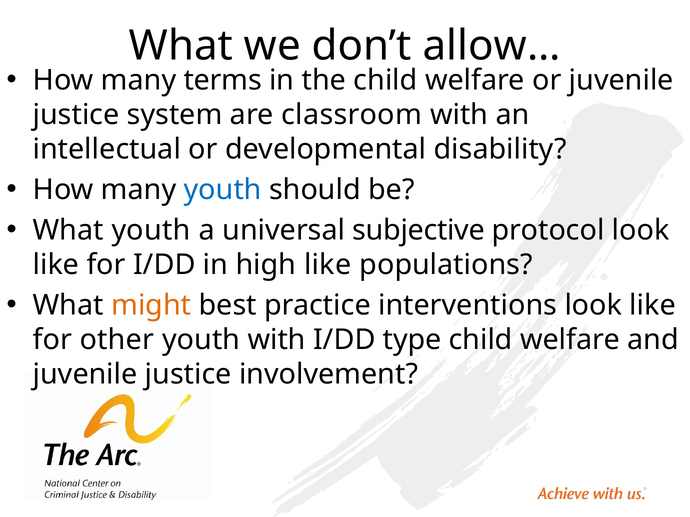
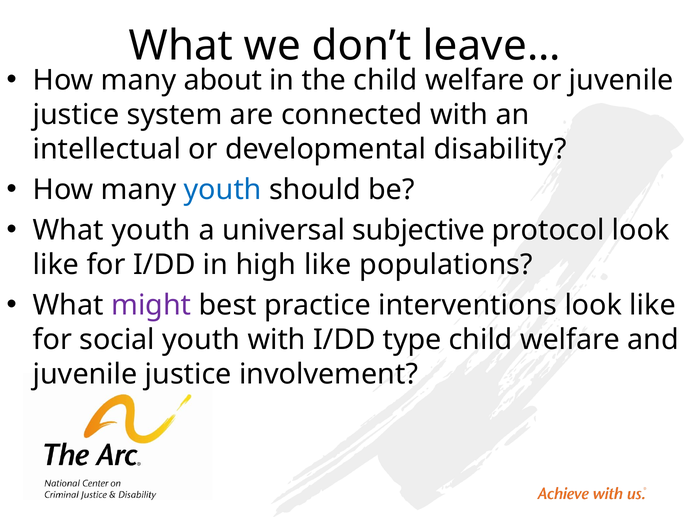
allow…: allow… -> leave…
terms: terms -> about
classroom: classroom -> connected
might colour: orange -> purple
other: other -> social
